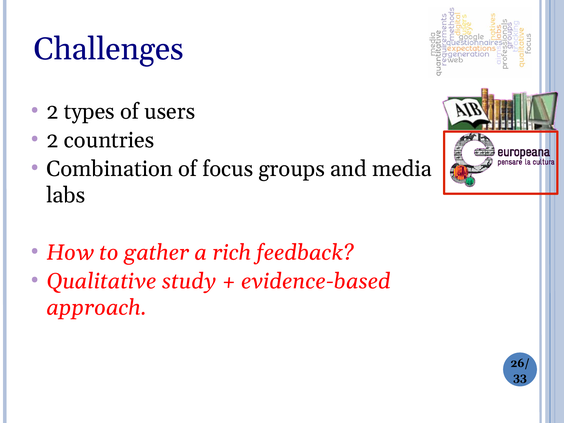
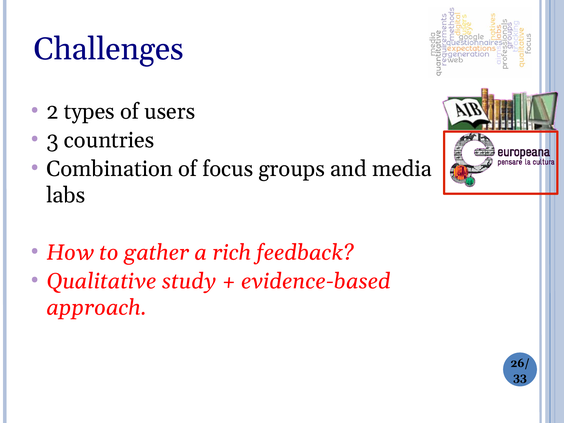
2 at (53, 140): 2 -> 3
